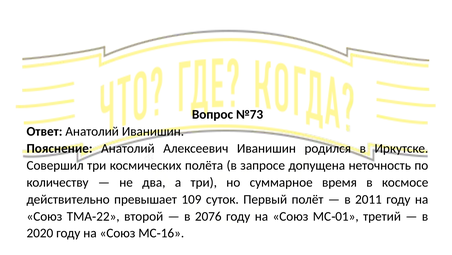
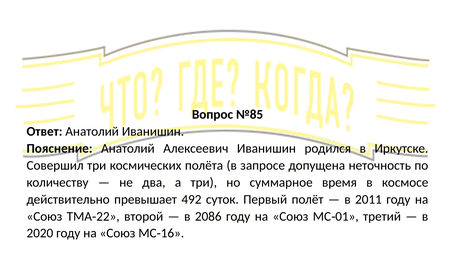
№73: №73 -> №85
109: 109 -> 492
2076: 2076 -> 2086
